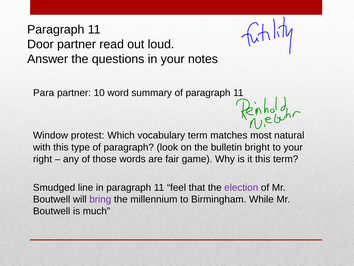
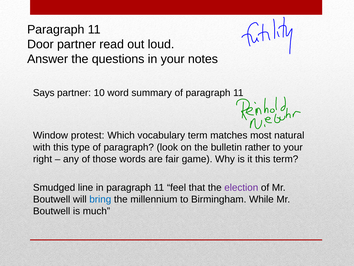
Para: Para -> Says
bright: bright -> rather
bring colour: purple -> blue
